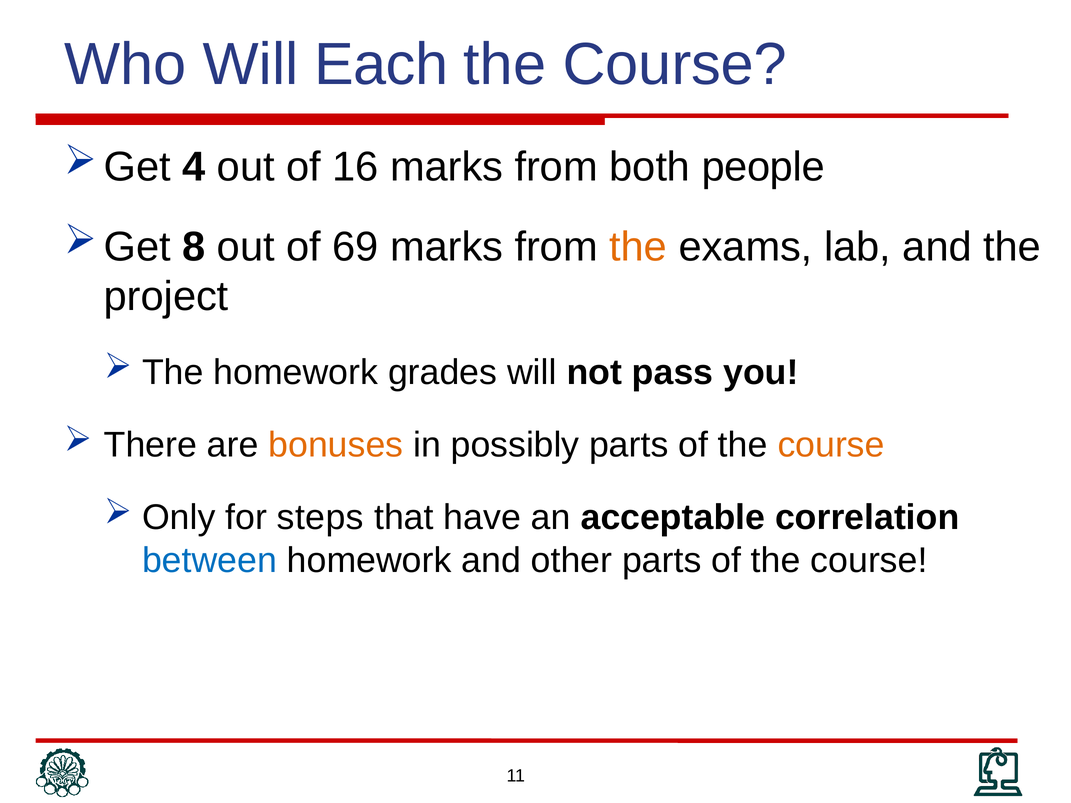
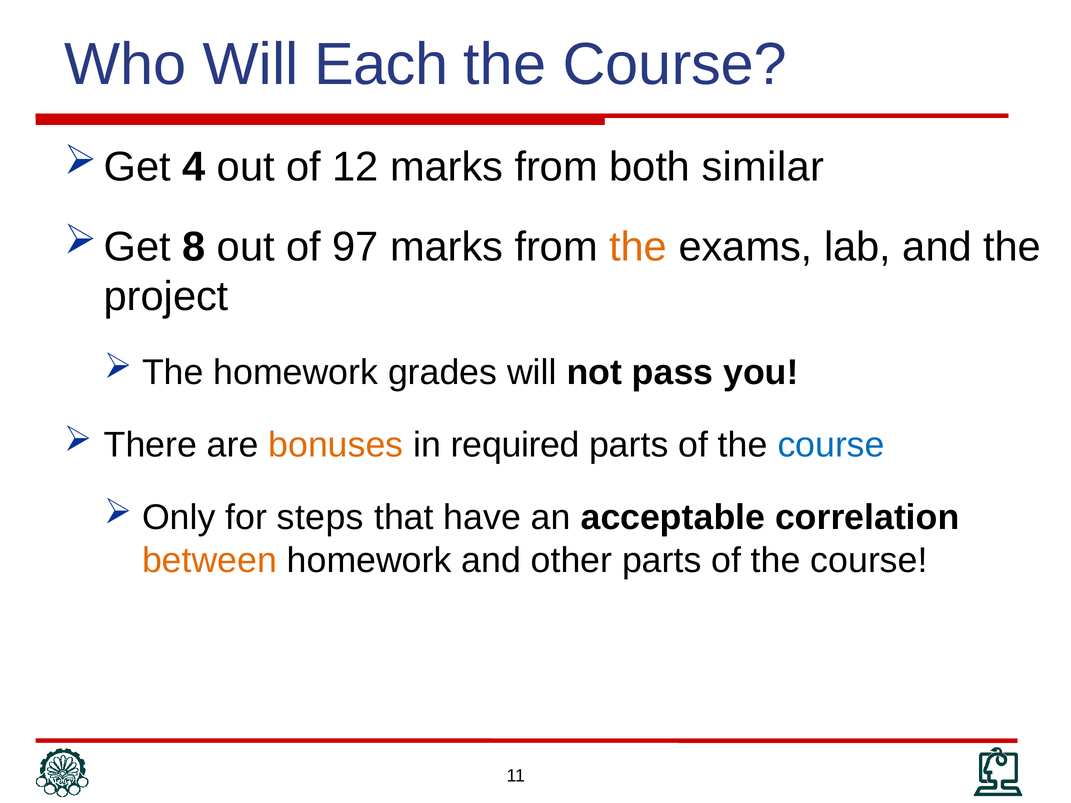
16: 16 -> 12
people: people -> similar
69: 69 -> 97
possibly: possibly -> required
course at (831, 445) colour: orange -> blue
between colour: blue -> orange
